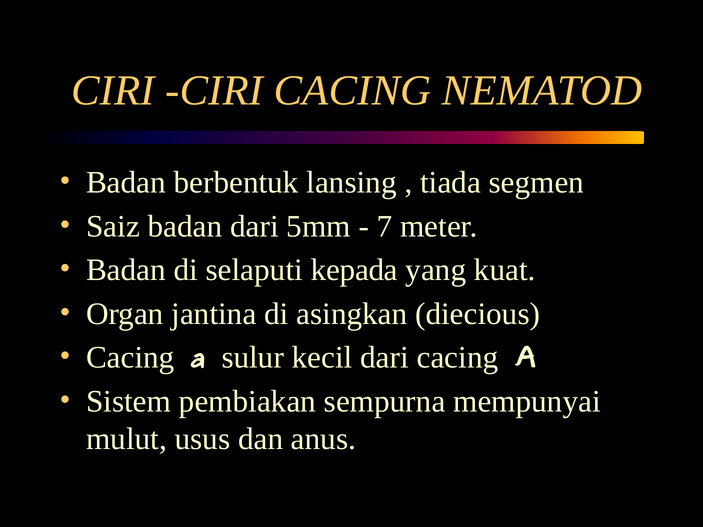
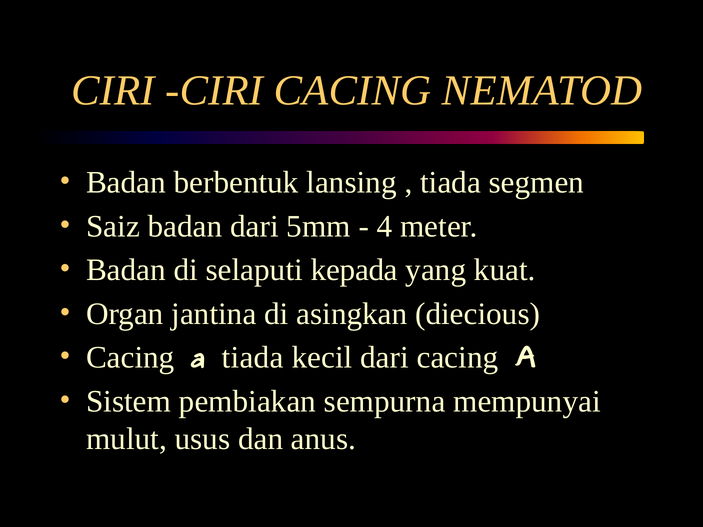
7: 7 -> 4
sulur at (253, 358): sulur -> tiada
